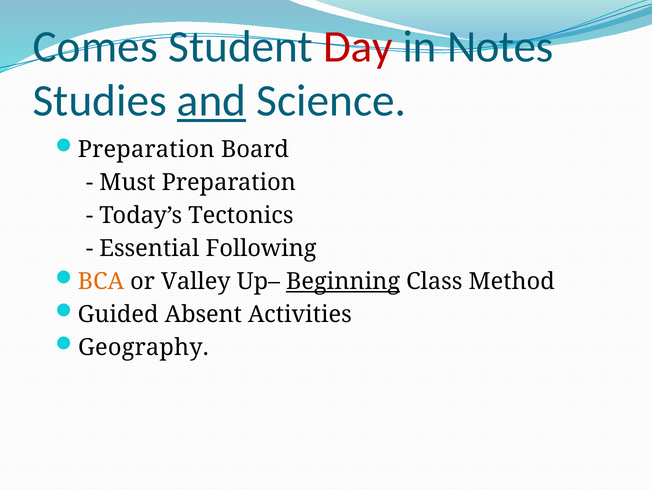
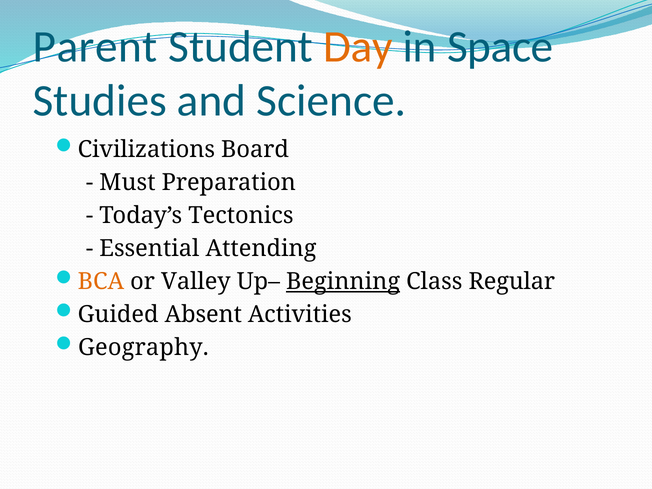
Comes: Comes -> Parent
Day colour: red -> orange
Notes: Notes -> Space
and underline: present -> none
Preparation at (146, 149): Preparation -> Civilizations
Following: Following -> Attending
Method: Method -> Regular
